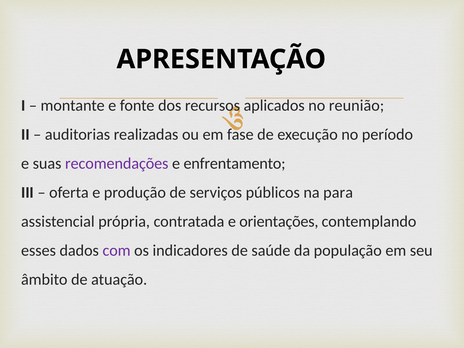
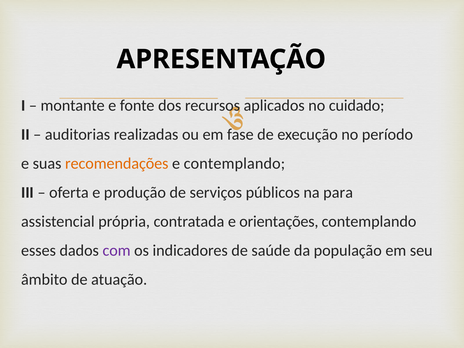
reunião: reunião -> cuidado
recomendações colour: purple -> orange
e enfrentamento: enfrentamento -> contemplando
